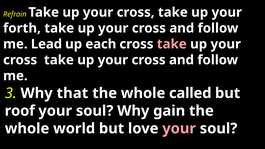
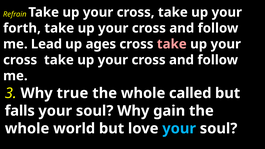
each: each -> ages
that: that -> true
roof: roof -> falls
your at (179, 129) colour: pink -> light blue
